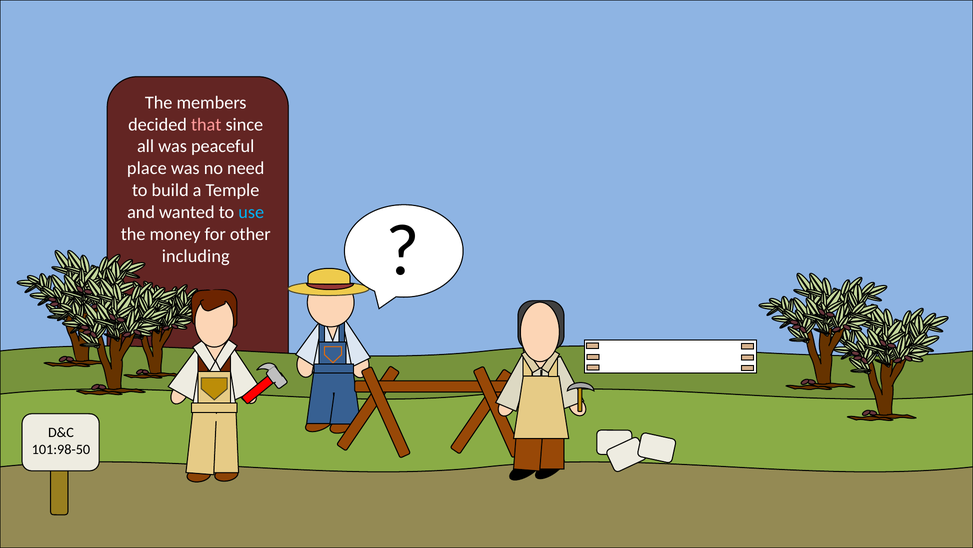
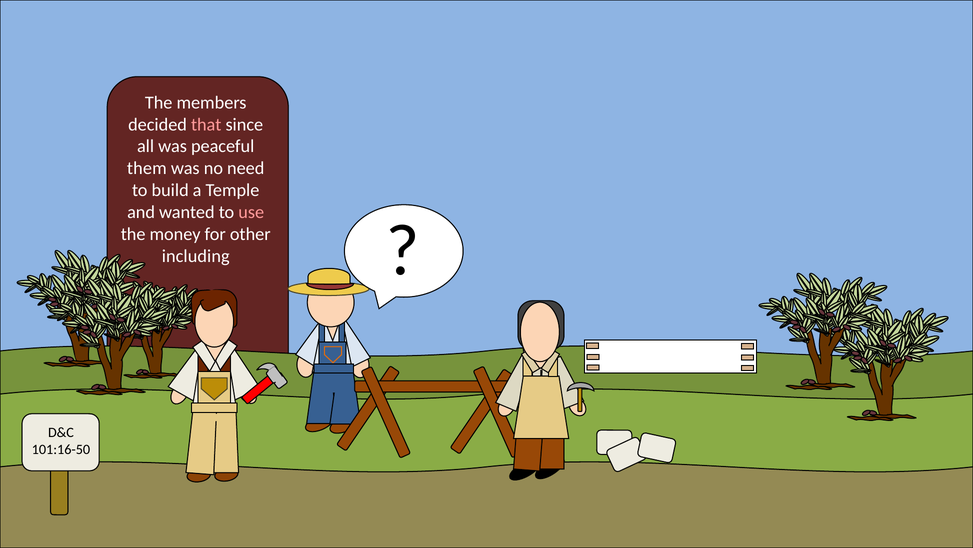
place: place -> them
use colour: light blue -> pink
101:98-50: 101:98-50 -> 101:16-50
